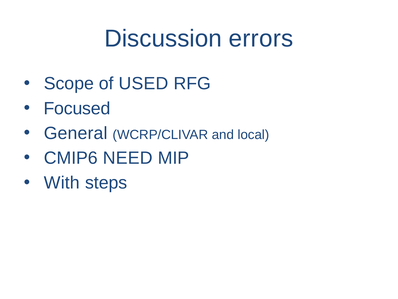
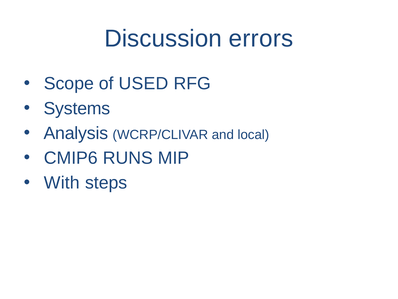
Focused: Focused -> Systems
General: General -> Analysis
NEED: NEED -> RUNS
